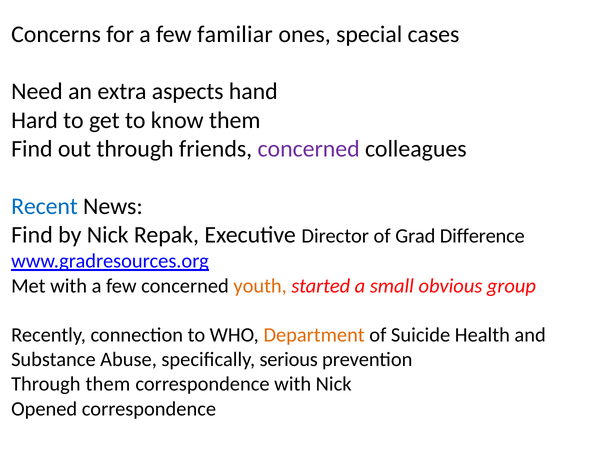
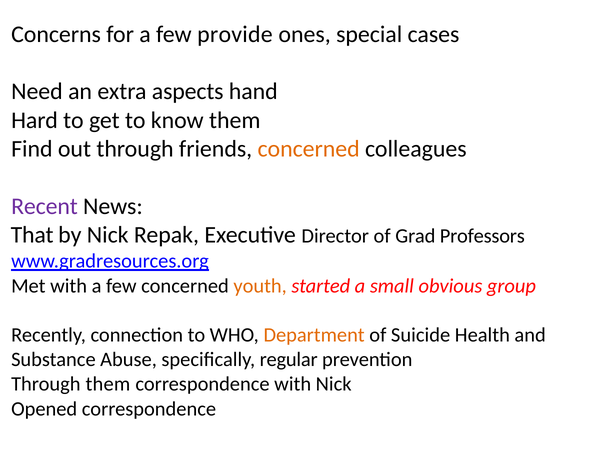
familiar: familiar -> provide
concerned at (309, 149) colour: purple -> orange
Recent colour: blue -> purple
Find at (32, 235): Find -> That
Difference: Difference -> Professors
serious: serious -> regular
